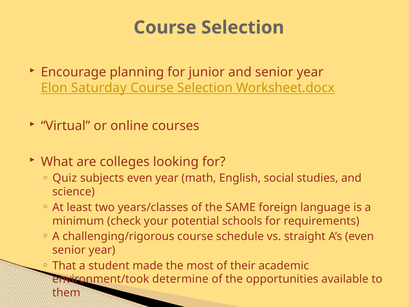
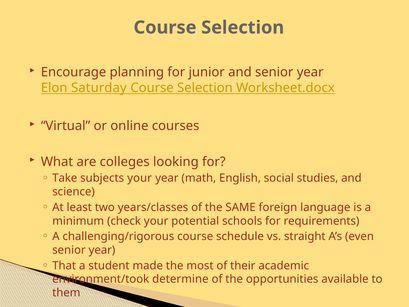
Quiz: Quiz -> Take
subjects even: even -> your
